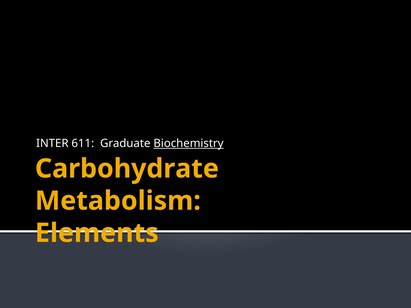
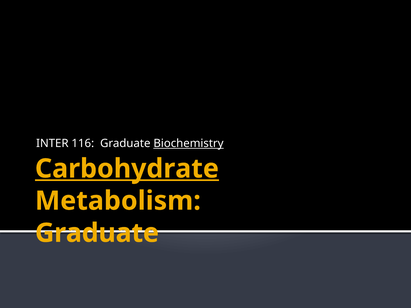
611: 611 -> 116
Carbohydrate underline: none -> present
Elements at (97, 233): Elements -> Graduate
